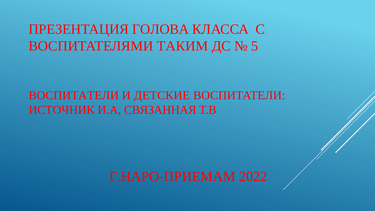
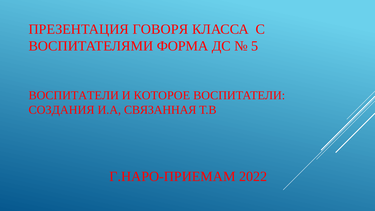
ГОЛОВА: ГОЛОВА -> ГОВОРЯ
ТАКИМ: ТАКИМ -> ФОРМА
ДЕТСКИЕ: ДЕТСКИЕ -> КОТОРОЕ
ИСТОЧНИК: ИСТОЧНИК -> СОЗДАНИЯ
